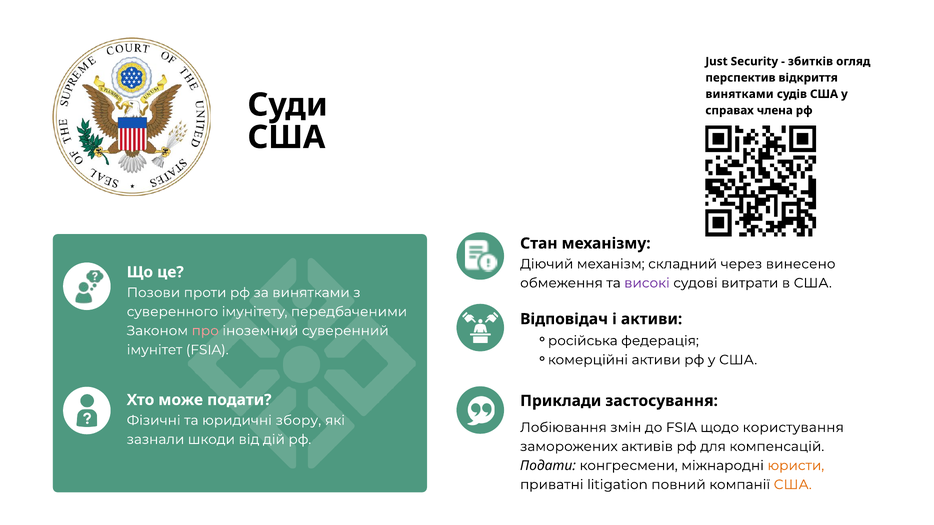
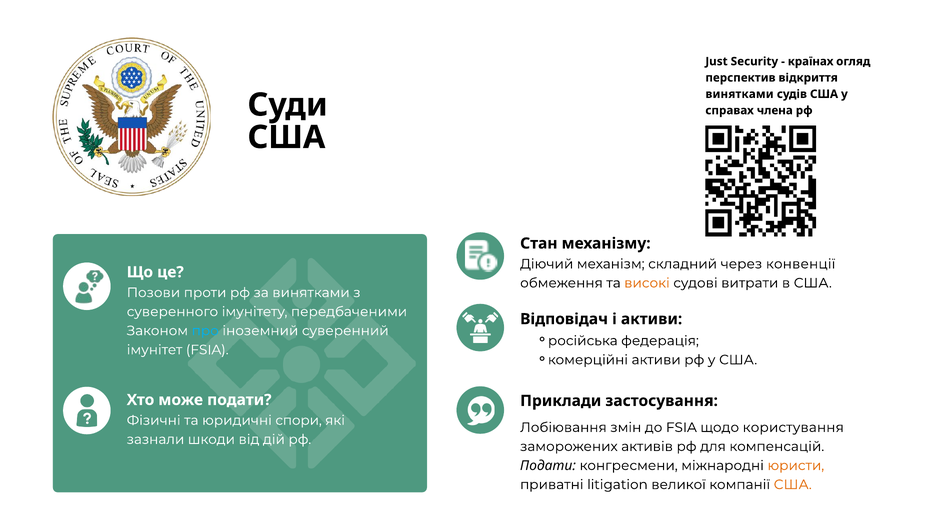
збитків: збитків -> країнах
винесено: винесено -> конвенції
високі colour: purple -> orange
про colour: pink -> light blue
збору: збору -> спори
повний: повний -> великої
